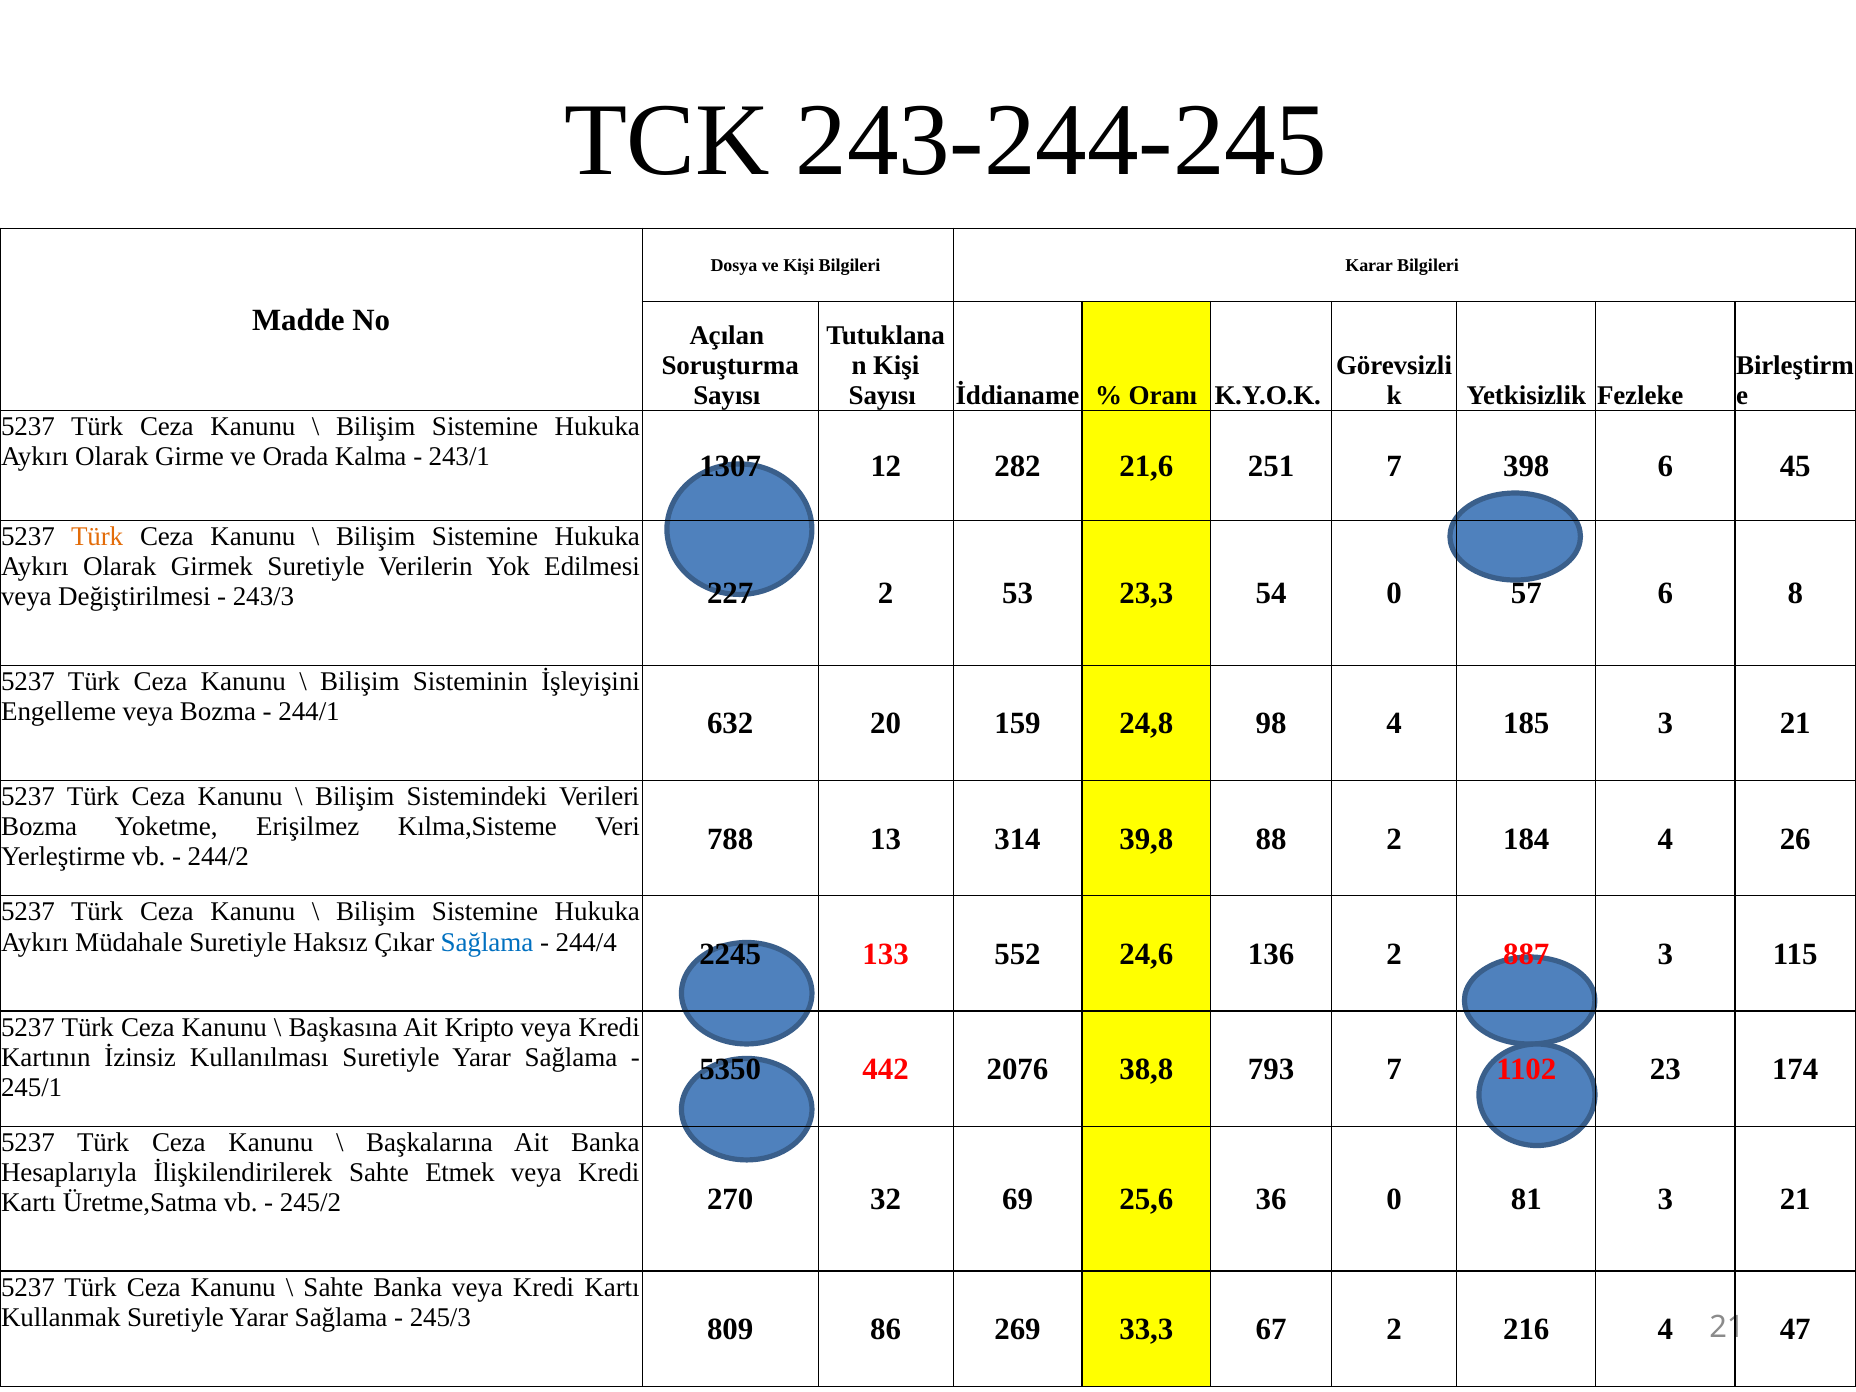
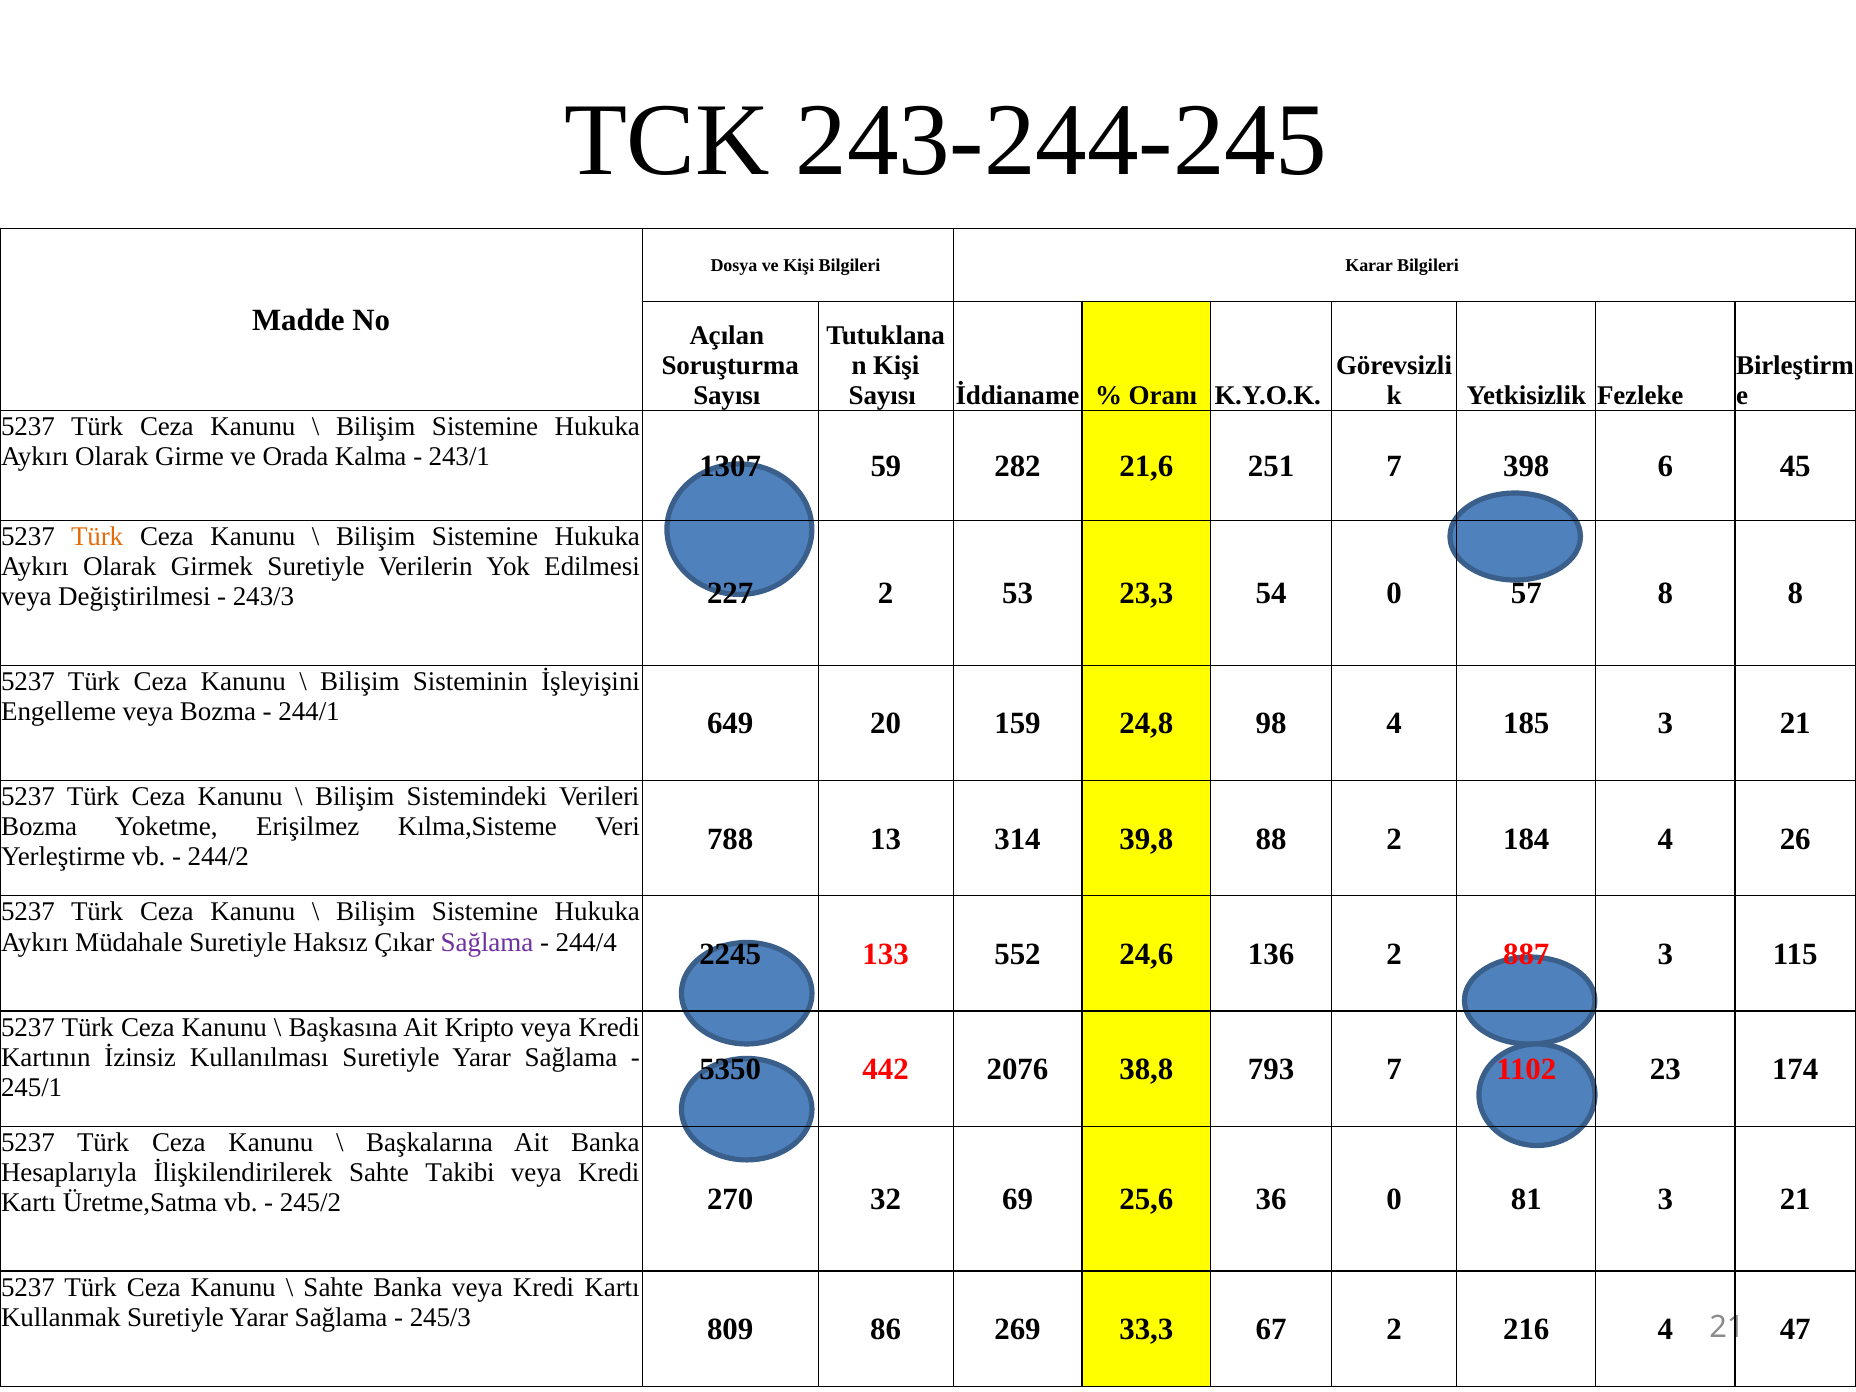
12: 12 -> 59
57 6: 6 -> 8
632: 632 -> 649
Sağlama at (487, 942) colour: blue -> purple
Etmek: Etmek -> Takibi
